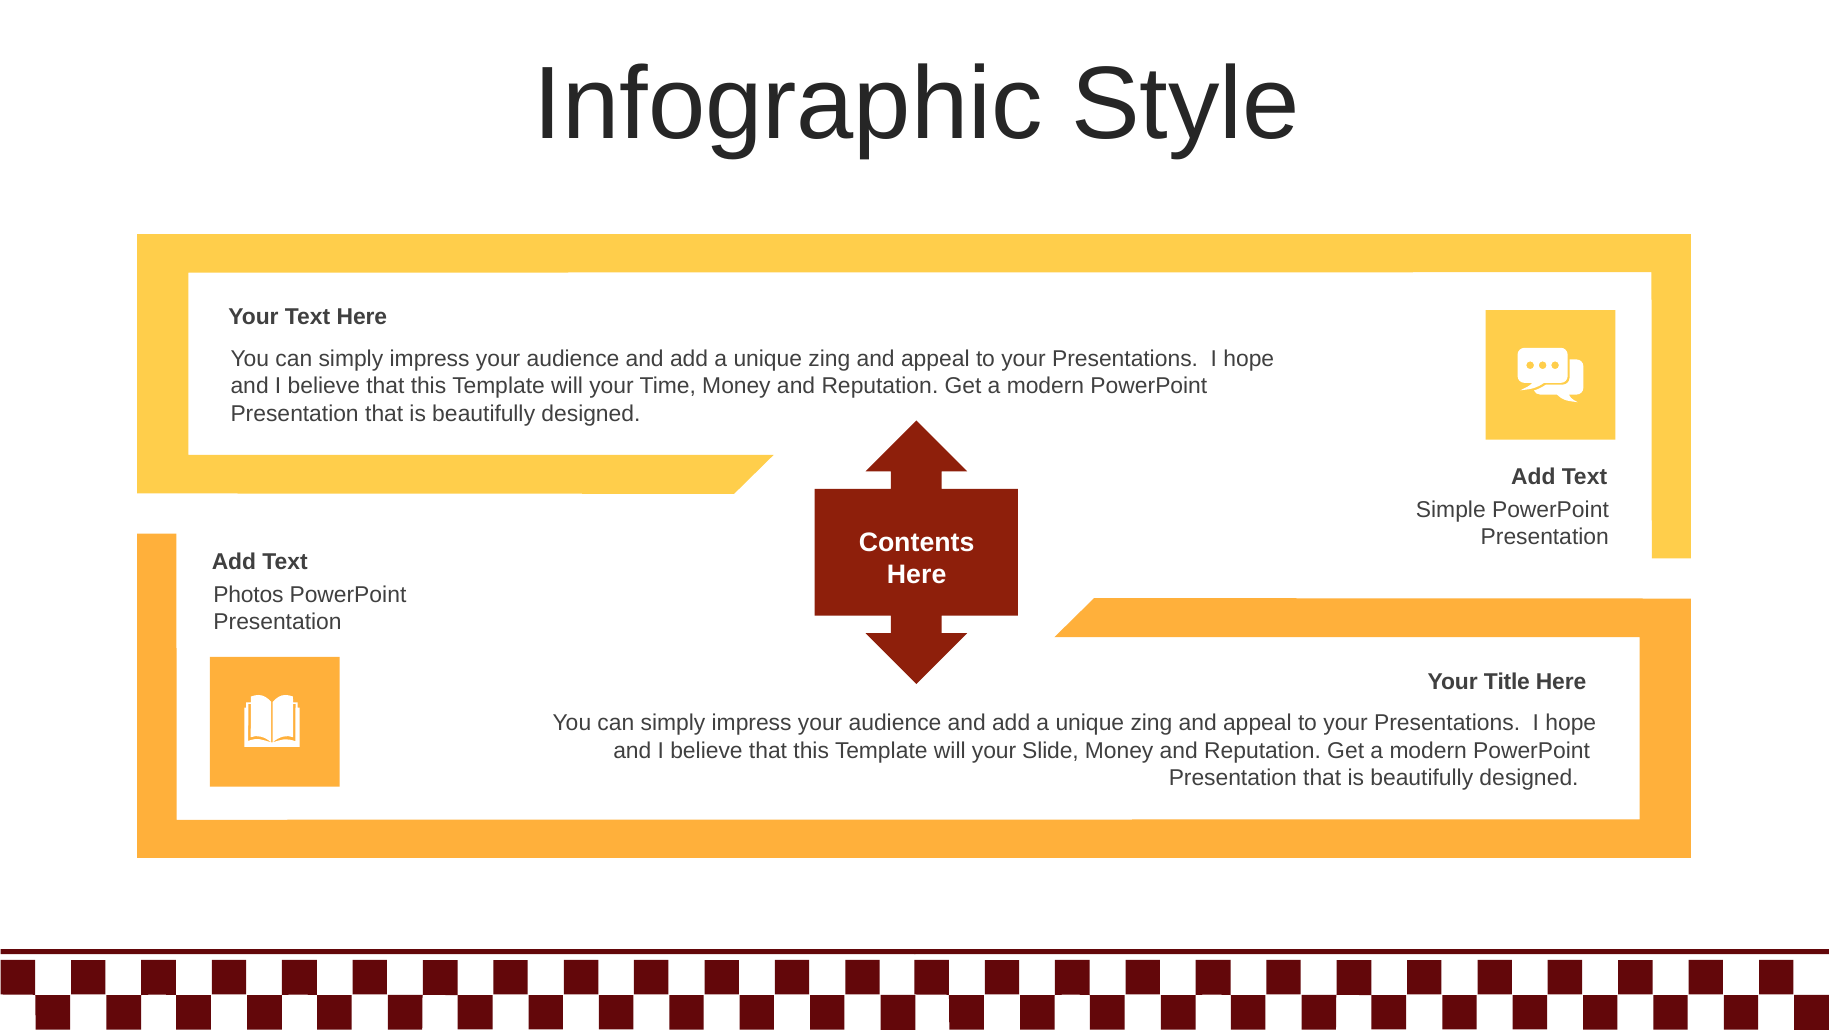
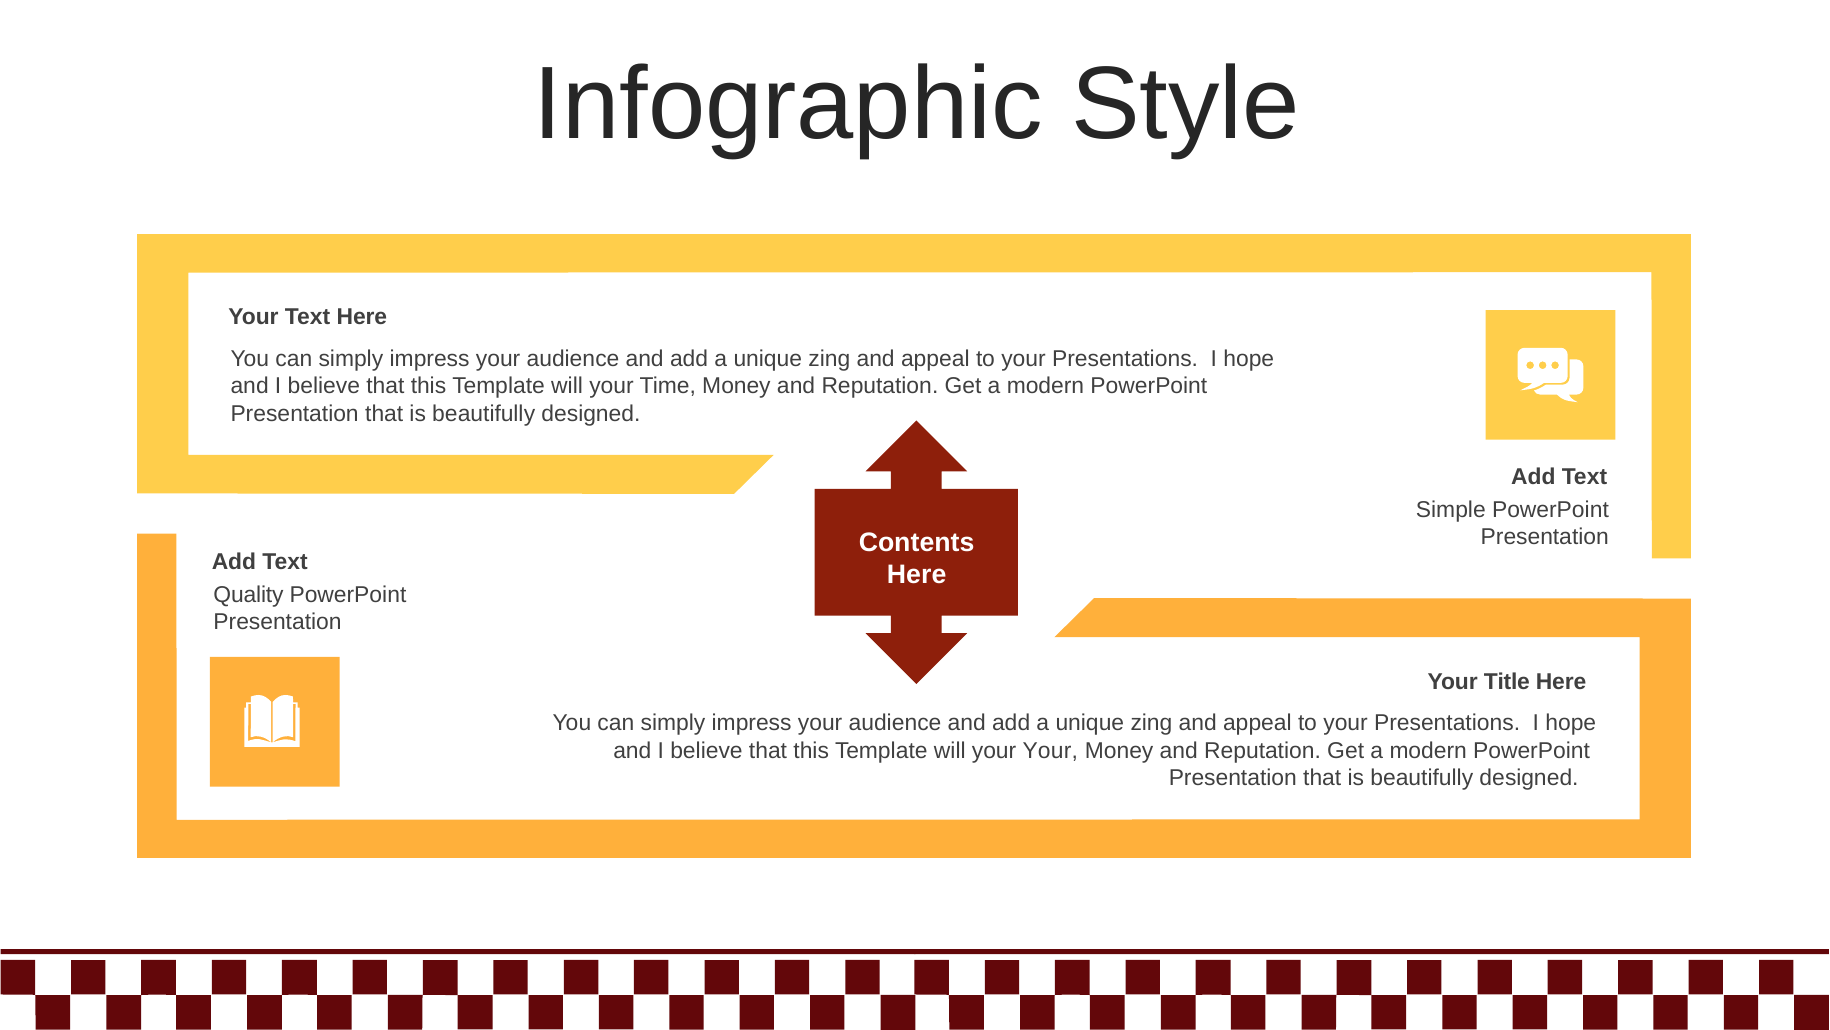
Photos: Photos -> Quality
your Slide: Slide -> Your
